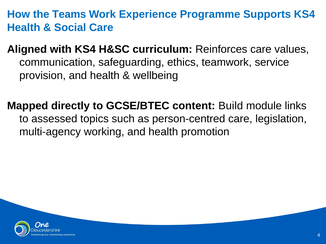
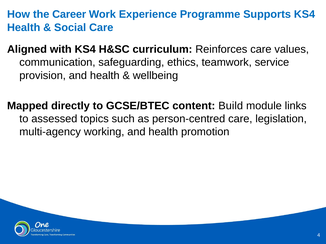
Teams: Teams -> Career
